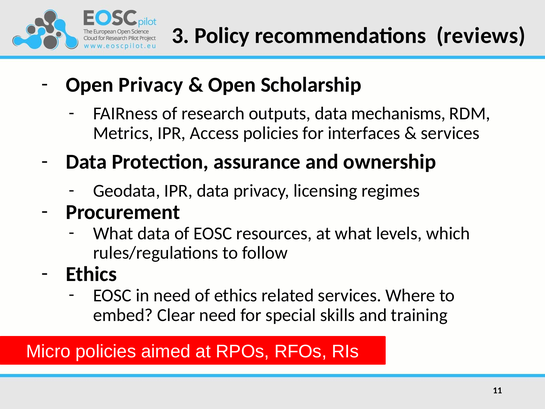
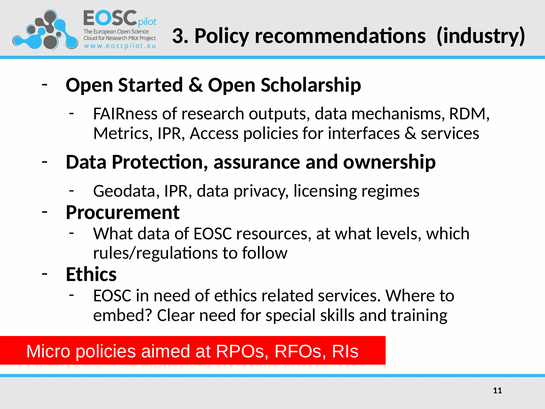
reviews: reviews -> industry
Open Privacy: Privacy -> Started
